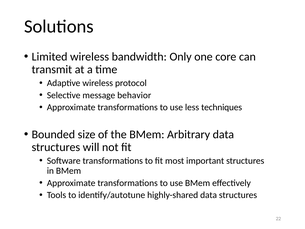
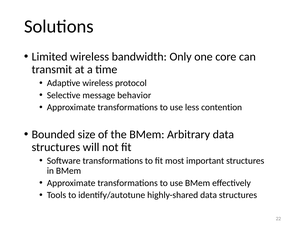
techniques: techniques -> contention
